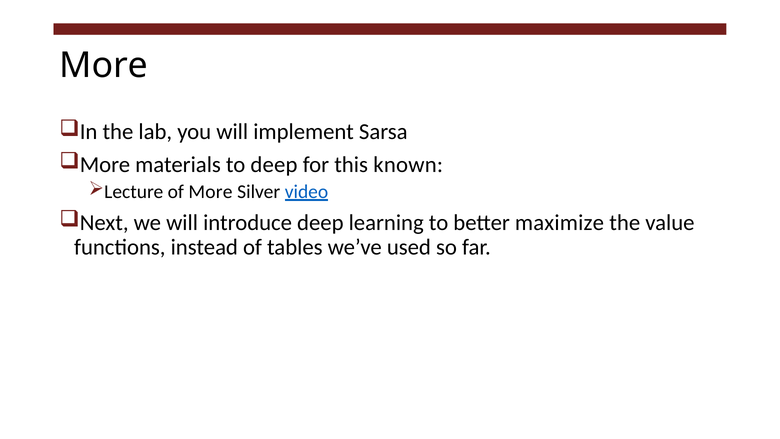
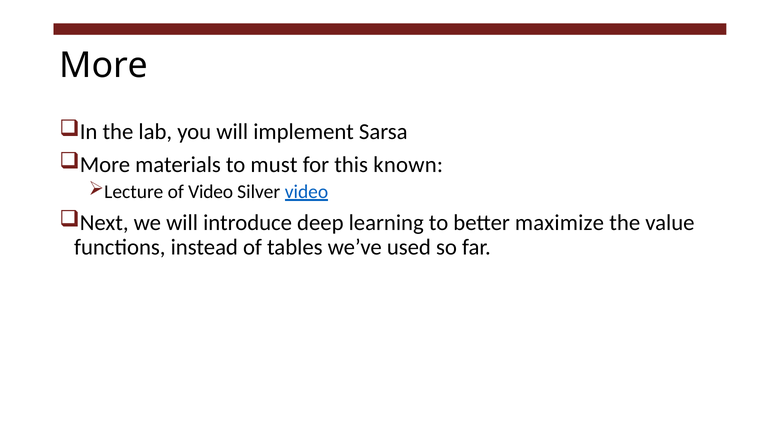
to deep: deep -> must
of More: More -> Video
